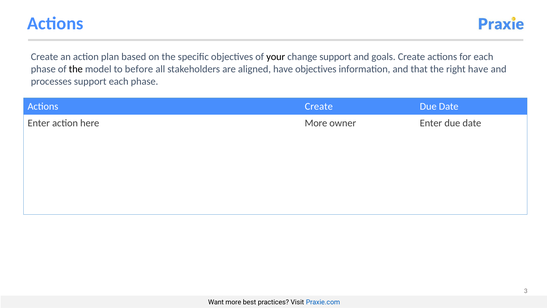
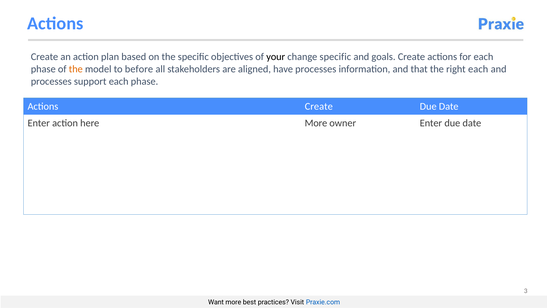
change support: support -> specific
the at (76, 69) colour: black -> orange
have objectives: objectives -> processes
right have: have -> each
